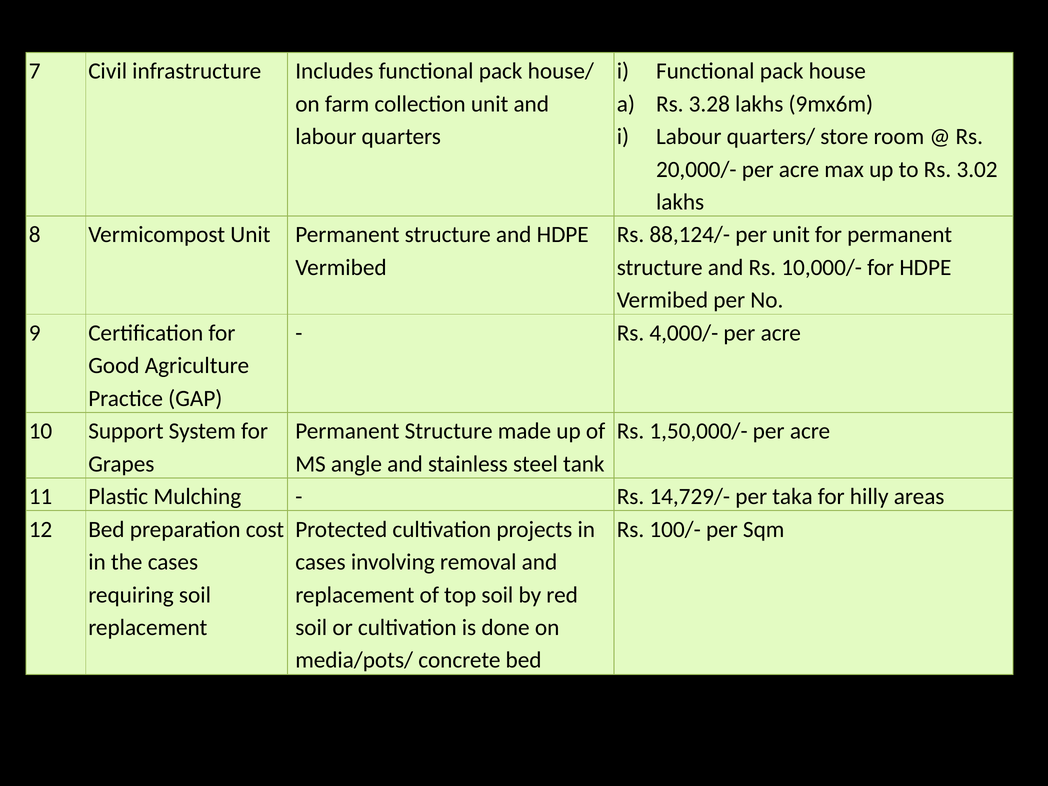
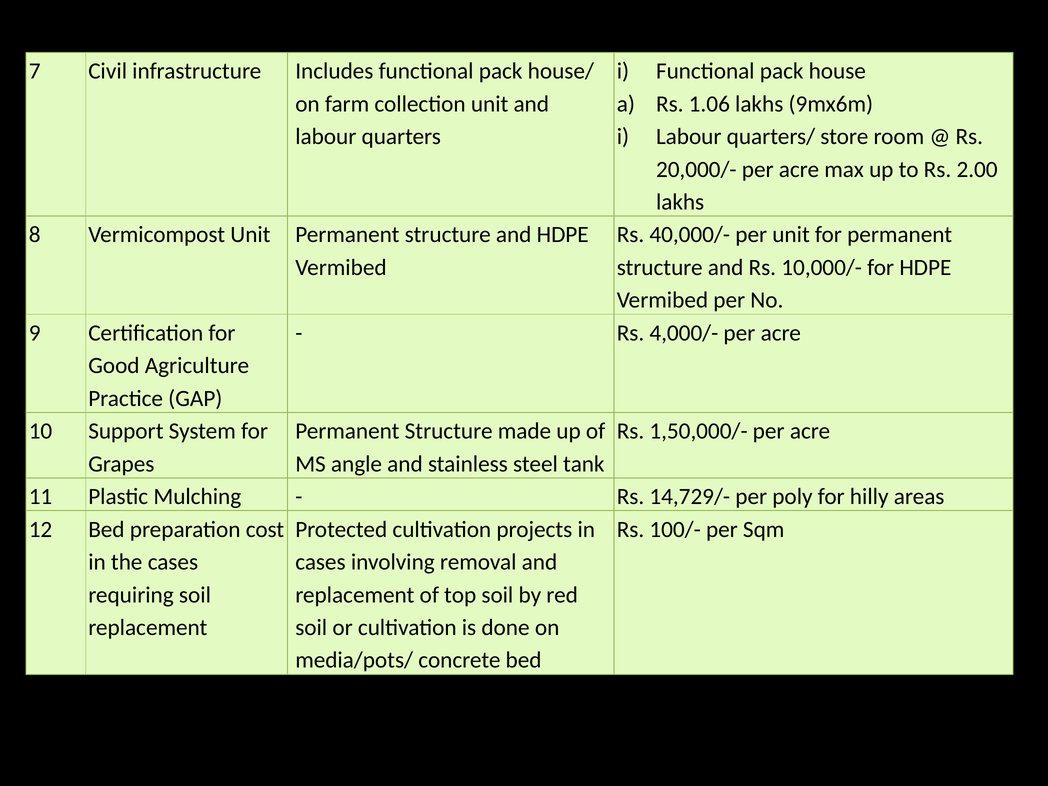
3.28: 3.28 -> 1.06
3.02: 3.02 -> 2.00
88,124/-: 88,124/- -> 40,000/-
taka: taka -> poly
